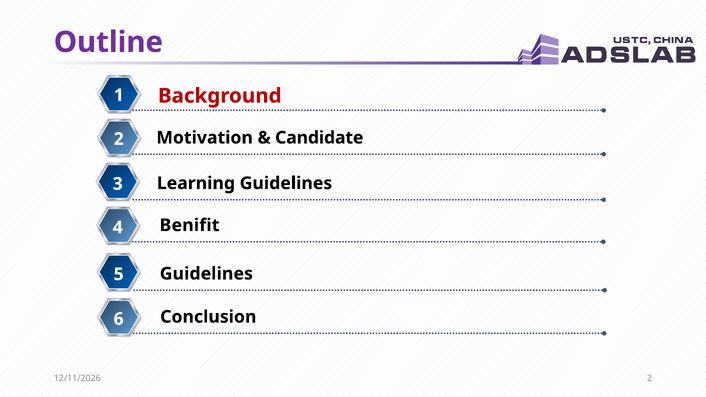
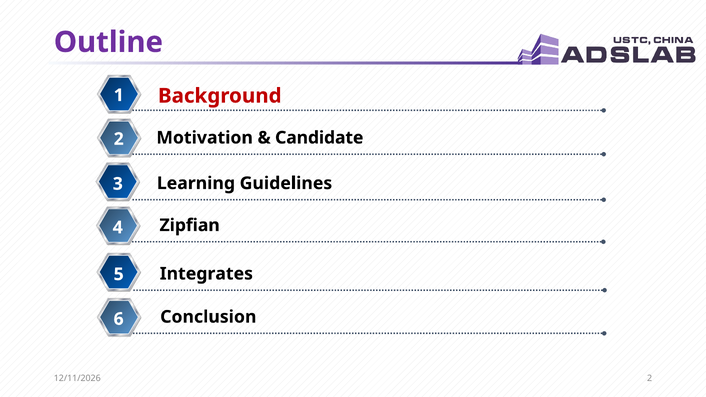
Benifit: Benifit -> Zipfian
Guidelines at (206, 274): Guidelines -> Integrates
